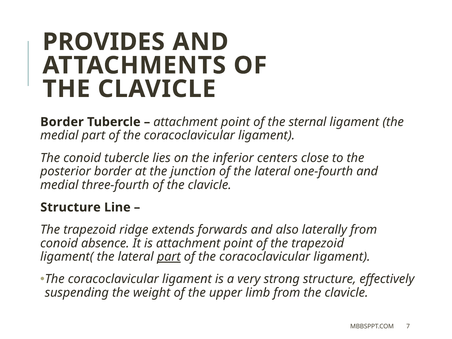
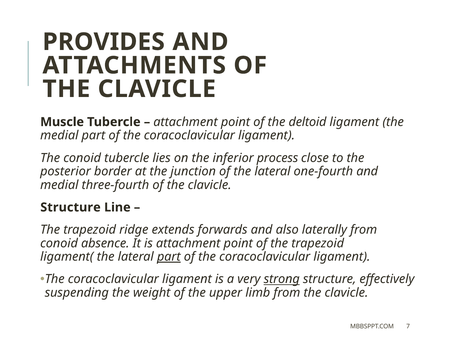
Border at (62, 122): Border -> Muscle
sternal: sternal -> deltoid
centers: centers -> process
strong underline: none -> present
